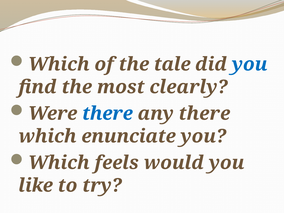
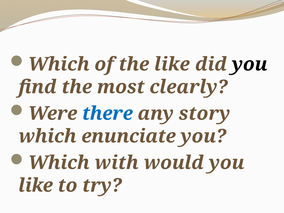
the tale: tale -> like
you at (250, 64) colour: blue -> black
any there: there -> story
feels: feels -> with
